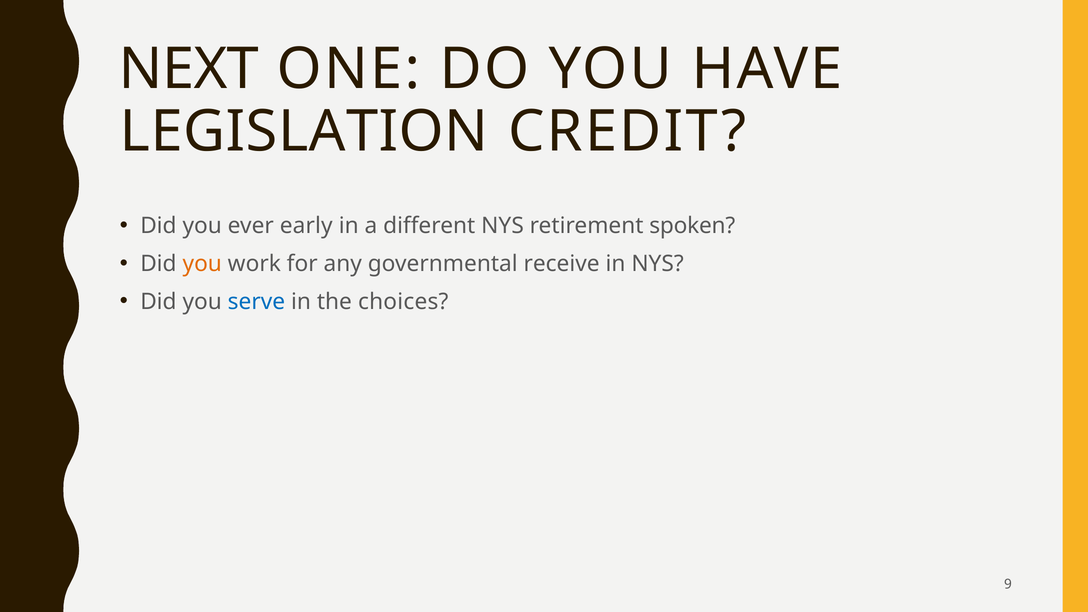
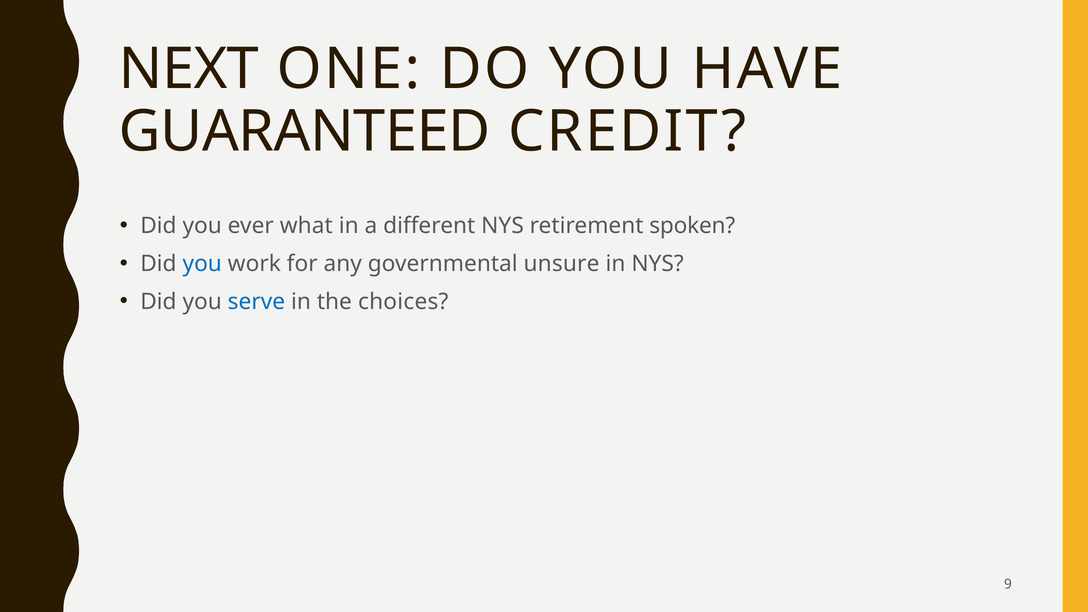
LEGISLATION: LEGISLATION -> GUARANTEED
early: early -> what
you at (202, 264) colour: orange -> blue
receive: receive -> unsure
